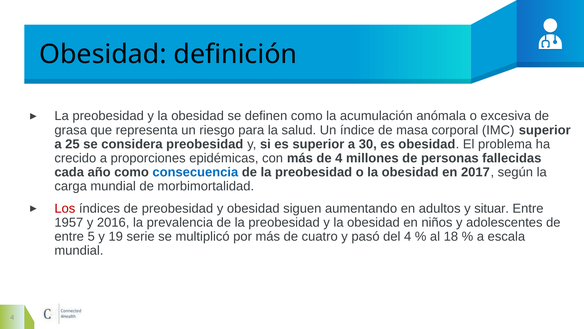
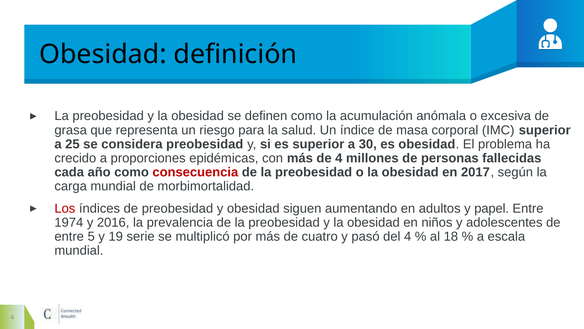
consecuencia colour: blue -> red
situar: situar -> papel
1957: 1957 -> 1974
